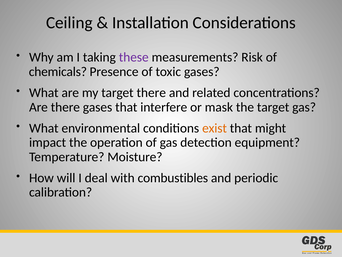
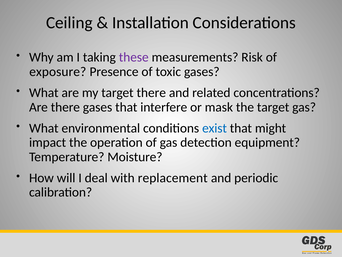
chemicals: chemicals -> exposure
exist colour: orange -> blue
combustibles: combustibles -> replacement
